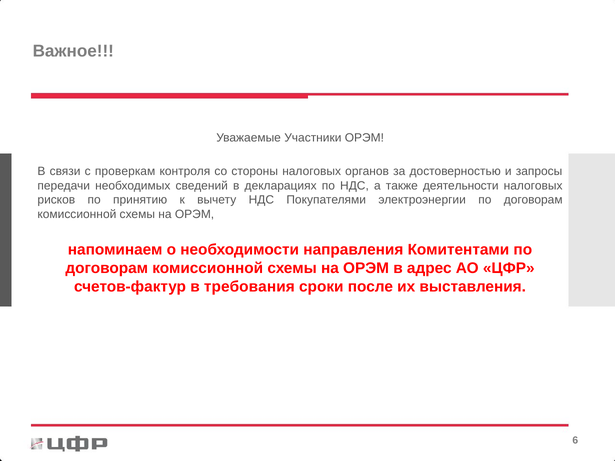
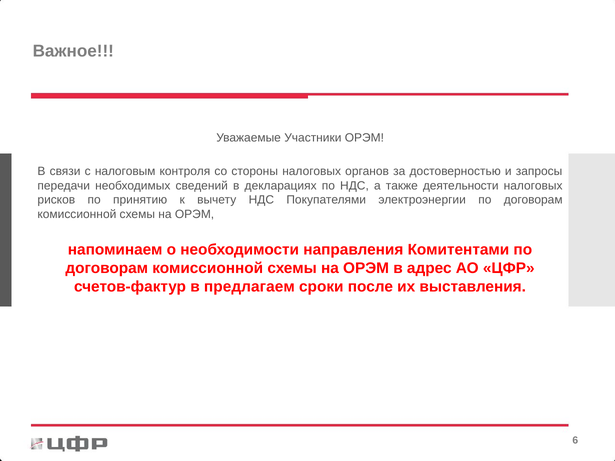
проверкам: проверкам -> налоговым
требования: требования -> предлагаем
